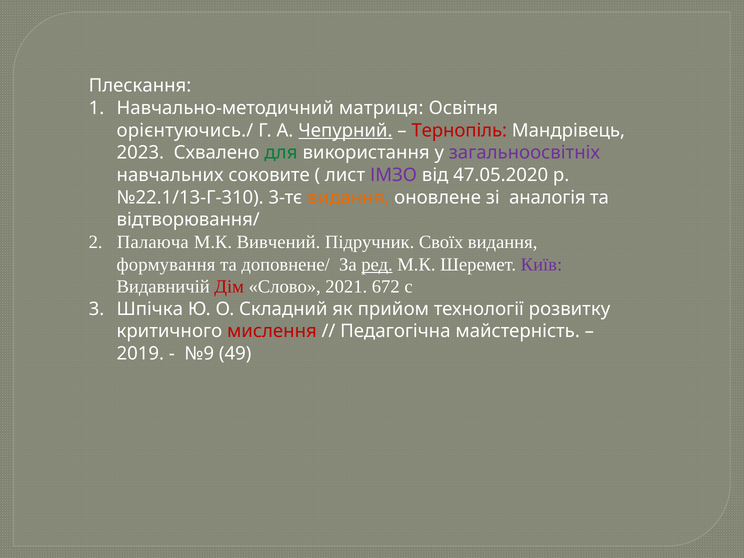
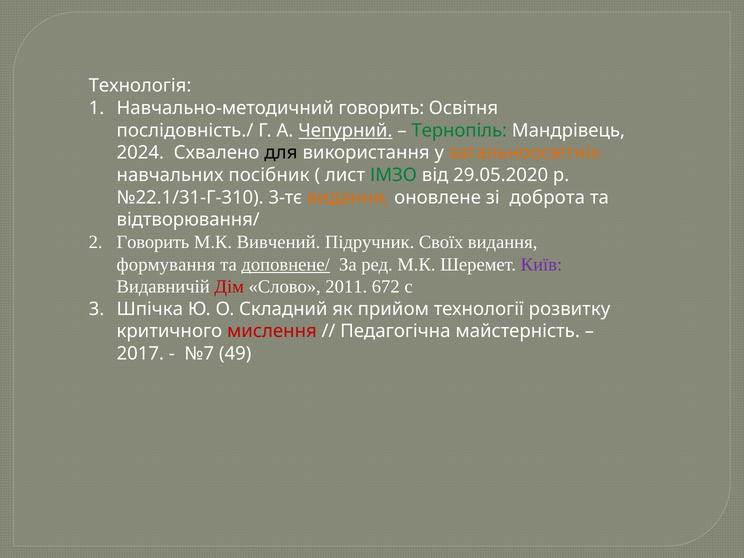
Плескання: Плескання -> Технологія
Навчально-методичний матриця: матриця -> говорить
орієнтуючись./: орієнтуючись./ -> послідовність./
Тернопіль colour: red -> green
2023: 2023 -> 2024
для colour: green -> black
загальноосвітніх colour: purple -> orange
соковите: соковите -> посібник
ІМЗО colour: purple -> green
47.05.2020: 47.05.2020 -> 29.05.2020
№22.1/13-Г-310: №22.1/13-Г-310 -> №22.1/31-Г-310
аналогія: аналогія -> доброта
Палаюча at (153, 242): Палаюча -> Говорить
доповнене/ underline: none -> present
ред underline: present -> none
2021: 2021 -> 2011
2019: 2019 -> 2017
№9: №9 -> №7
